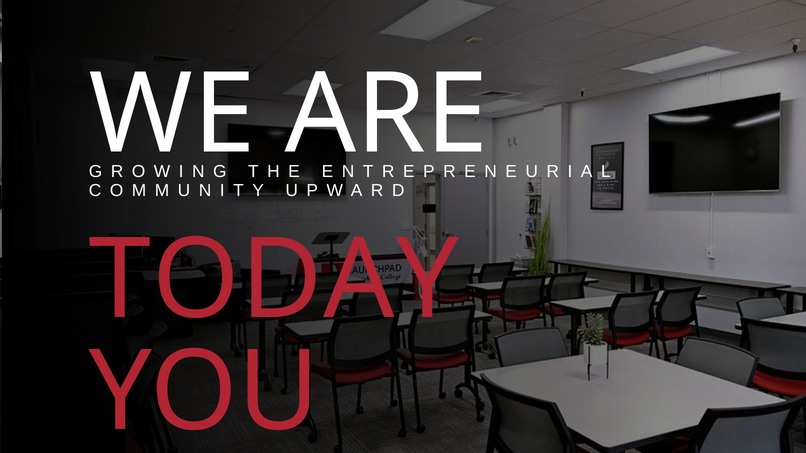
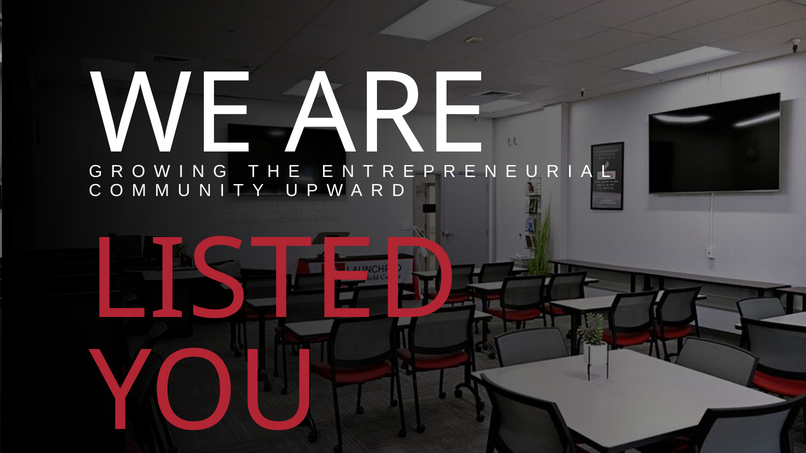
TODAY: TODAY -> LISTED
